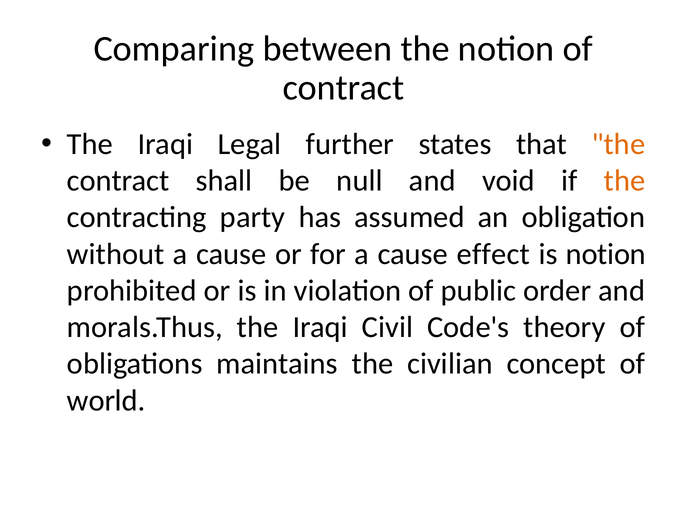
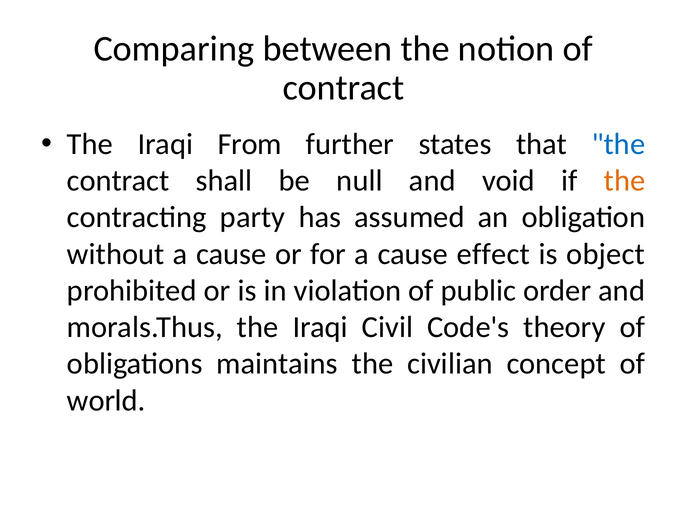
Legal: Legal -> From
the at (618, 144) colour: orange -> blue
is notion: notion -> object
